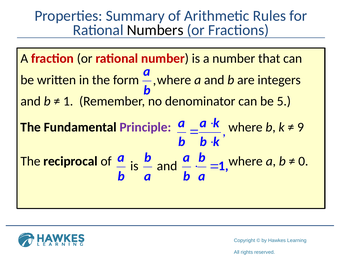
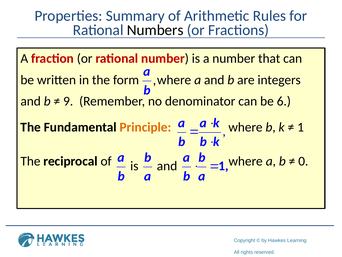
1 at (68, 101): 1 -> 9
5: 5 -> 6
Principle colour: purple -> orange
9 at (301, 127): 9 -> 1
